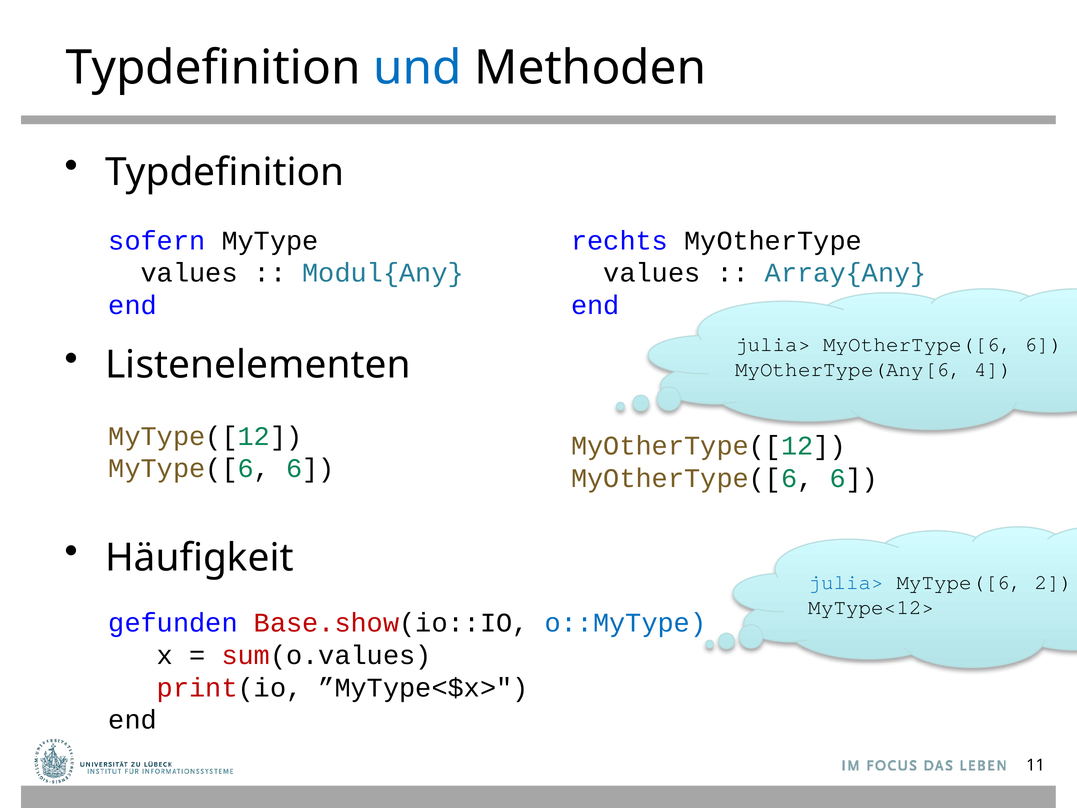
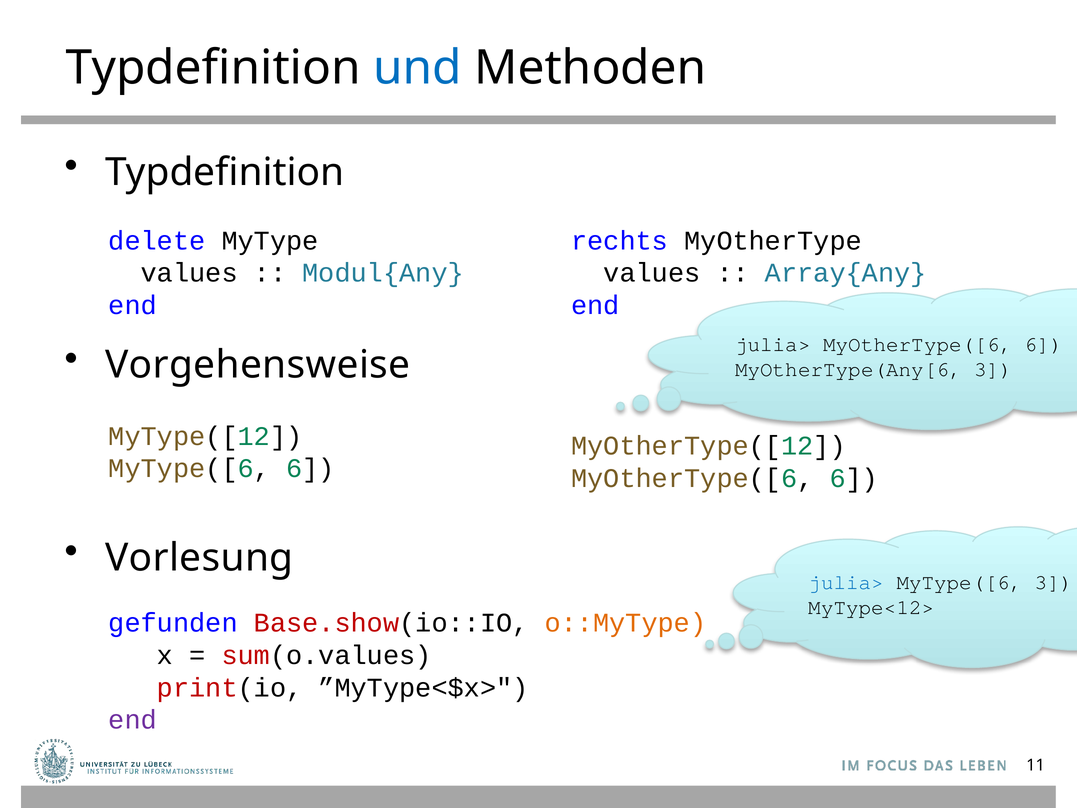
sofern: sofern -> delete
Listenelementen: Listenelementen -> Vorgehensweise
MyOtherType(Any[6 4: 4 -> 3
Häufigkeit: Häufigkeit -> Vorlesung
MyType([6 2: 2 -> 3
o::MyType colour: blue -> orange
end at (133, 720) colour: black -> purple
